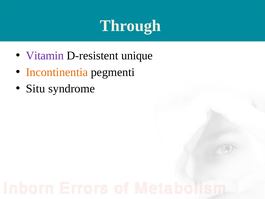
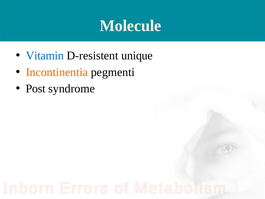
Through: Through -> Molecule
Vitamin colour: purple -> blue
Situ: Situ -> Post
